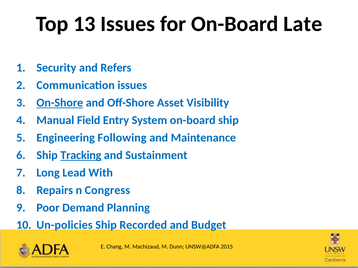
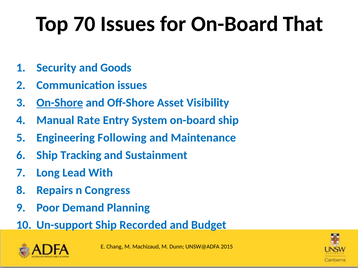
13: 13 -> 70
Late: Late -> That
Refers: Refers -> Goods
Field: Field -> Rate
Tracking underline: present -> none
Un-policies: Un-policies -> Un-support
